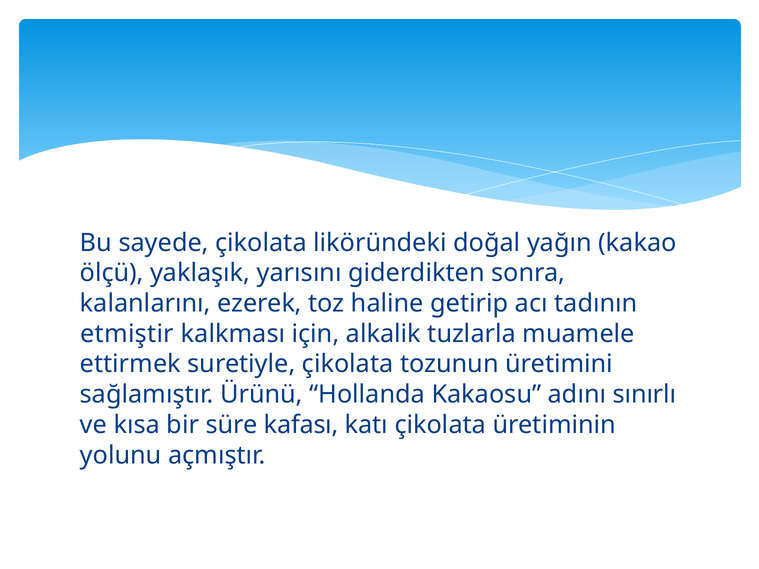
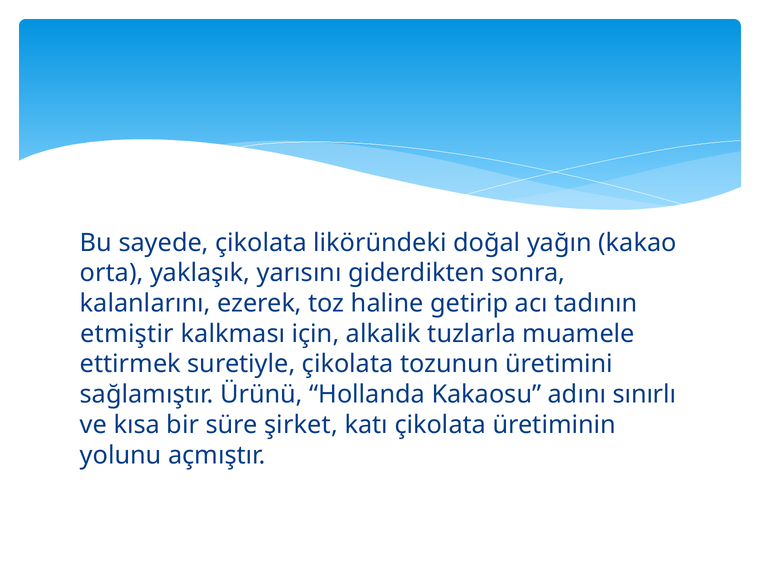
ölçü: ölçü -> orta
kafası: kafası -> şirket
